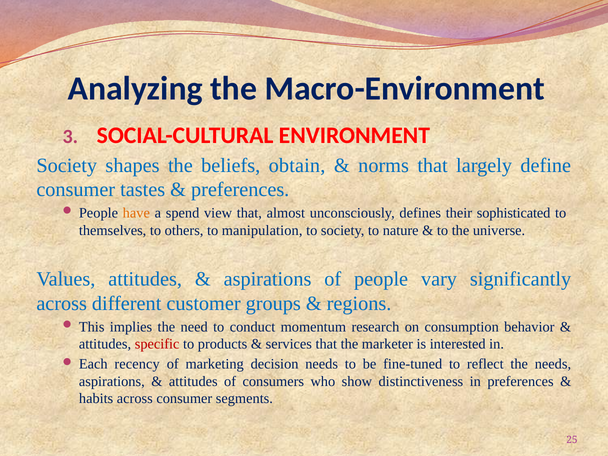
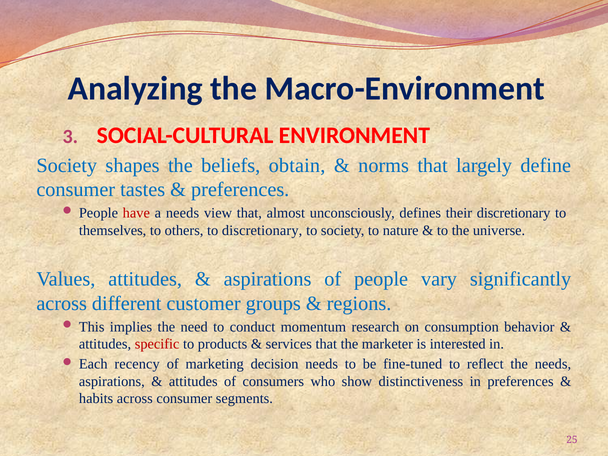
have colour: orange -> red
a spend: spend -> needs
their sophisticated: sophisticated -> discretionary
to manipulation: manipulation -> discretionary
